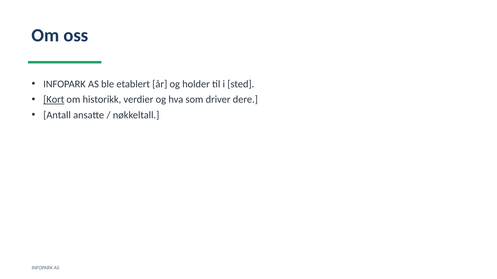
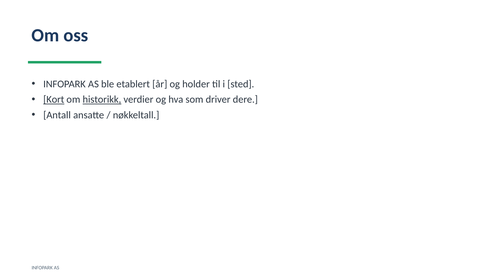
historikk underline: none -> present
